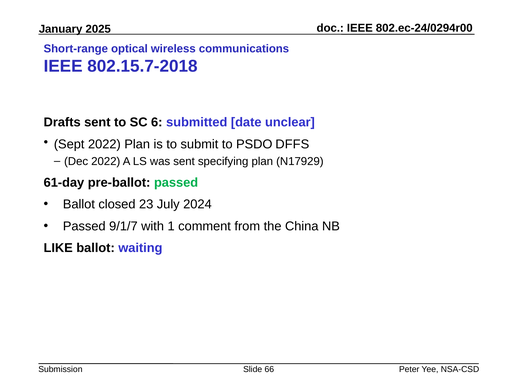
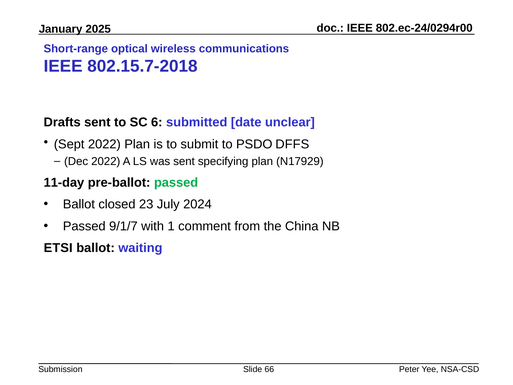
61-day: 61-day -> 11-day
LIKE: LIKE -> ETSI
